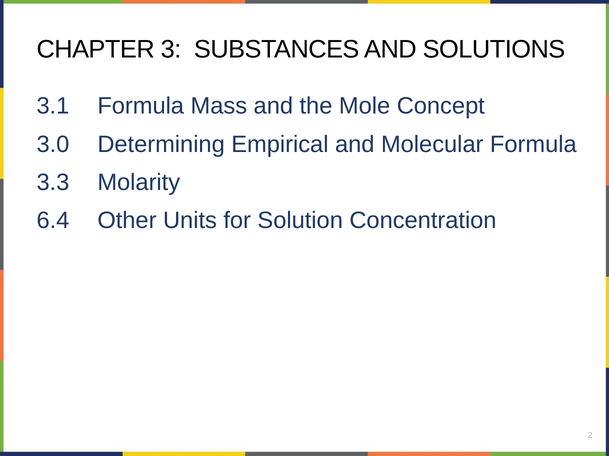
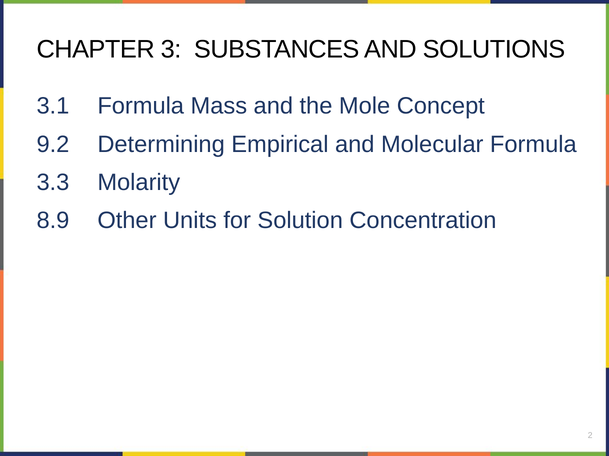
3.0: 3.0 -> 9.2
6.4: 6.4 -> 8.9
